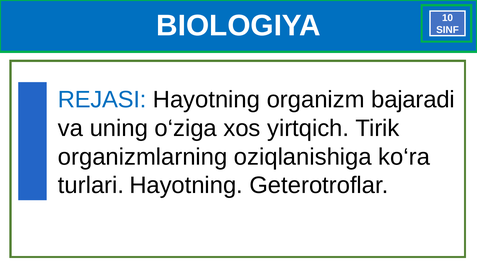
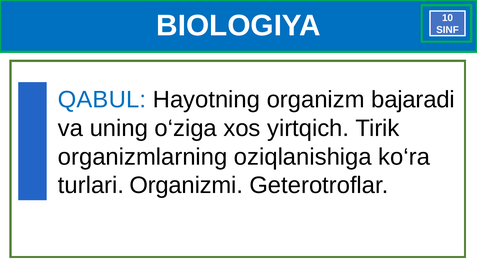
REJASI: REJASI -> QABUL
turlari Hayotning: Hayotning -> Organizmi
